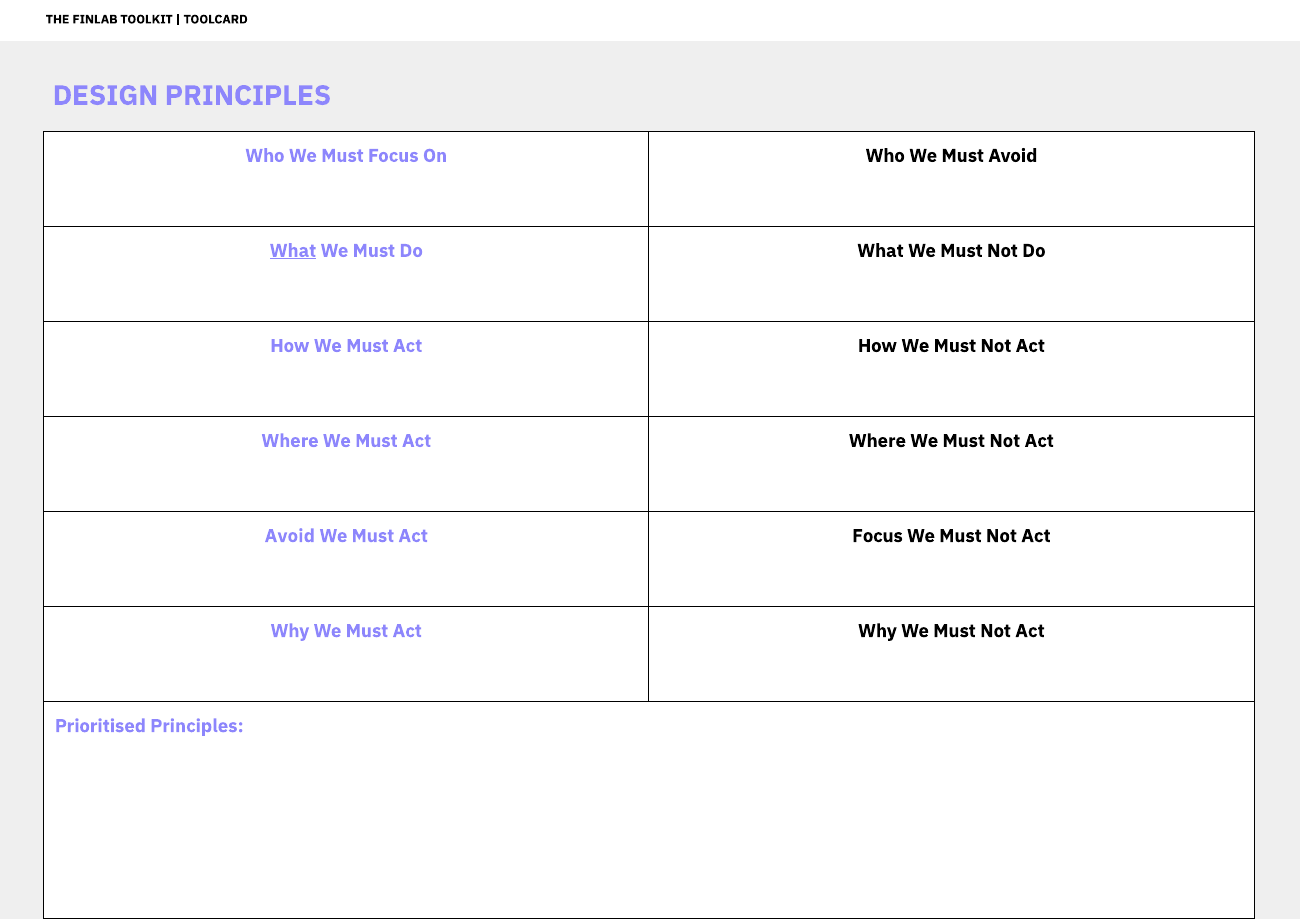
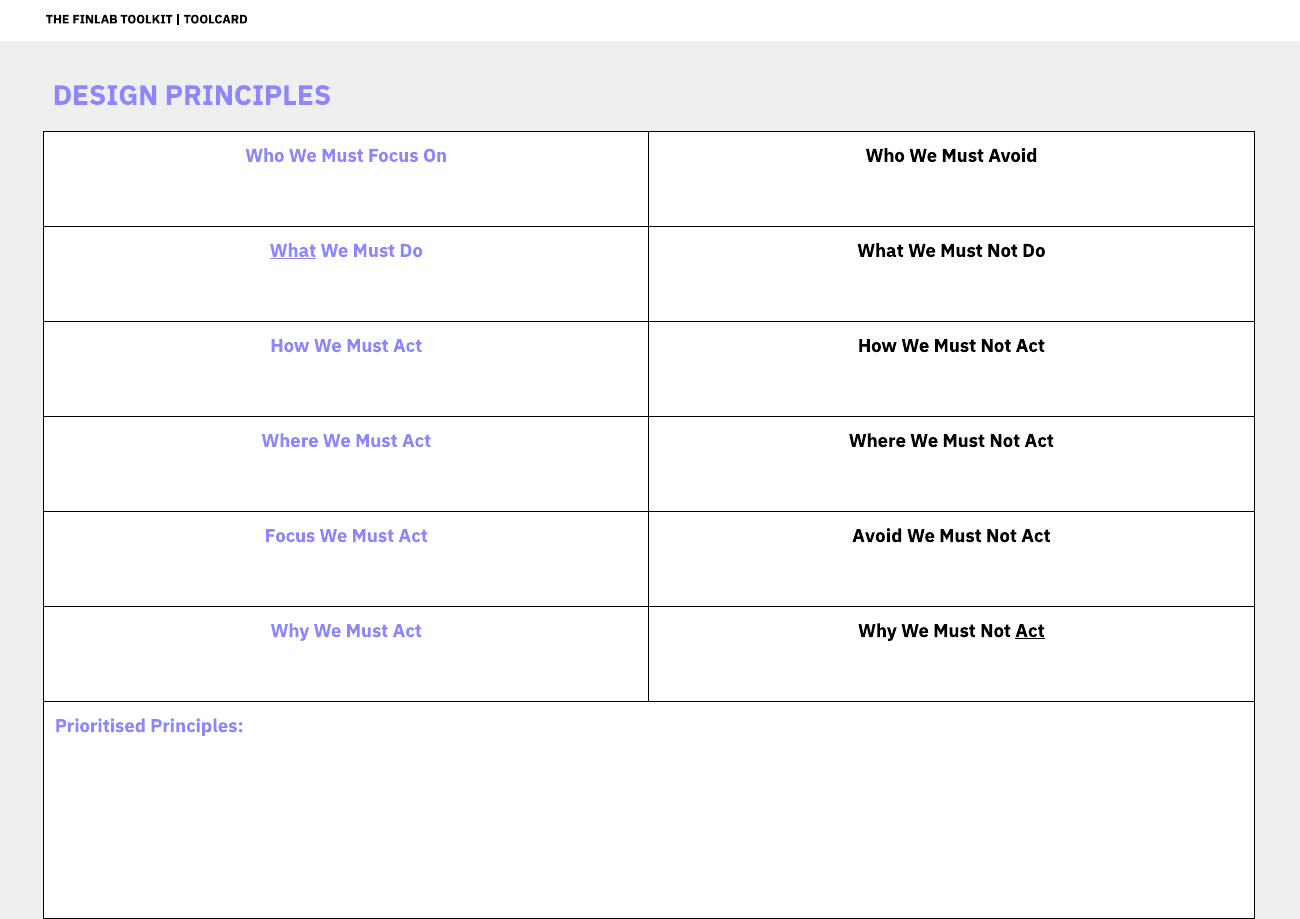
Avoid at (290, 536): Avoid -> Focus
Act Focus: Focus -> Avoid
Act at (1030, 631) underline: none -> present
